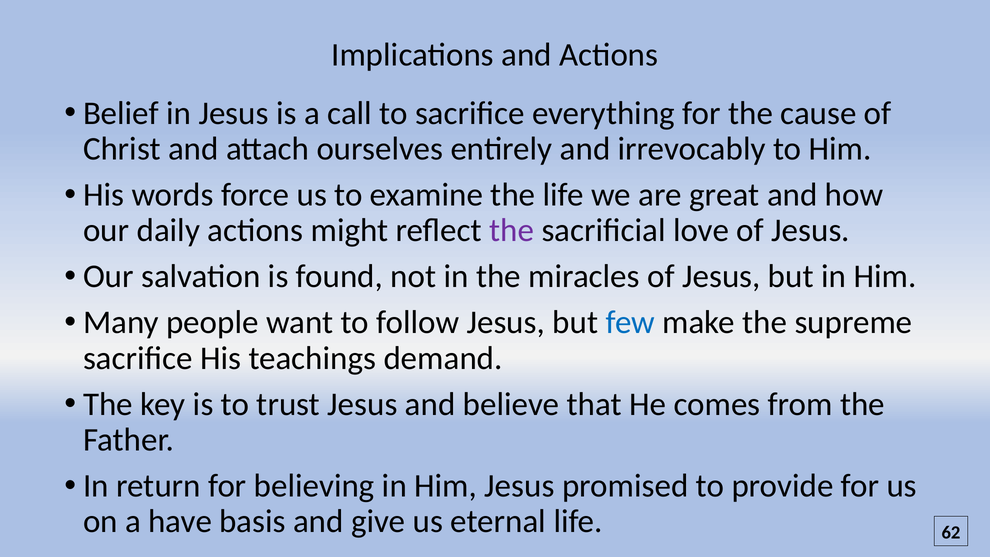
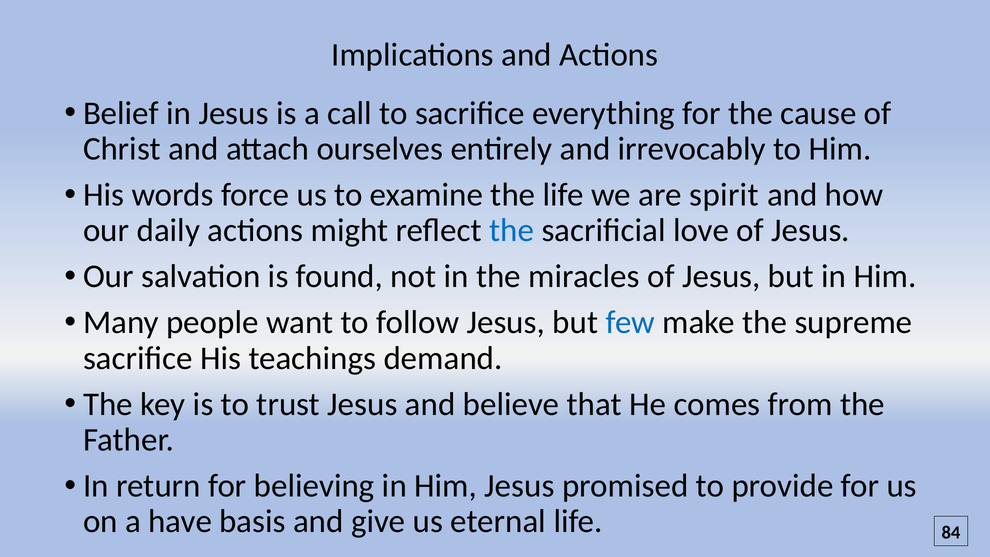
great: great -> spirit
the at (512, 231) colour: purple -> blue
62: 62 -> 84
